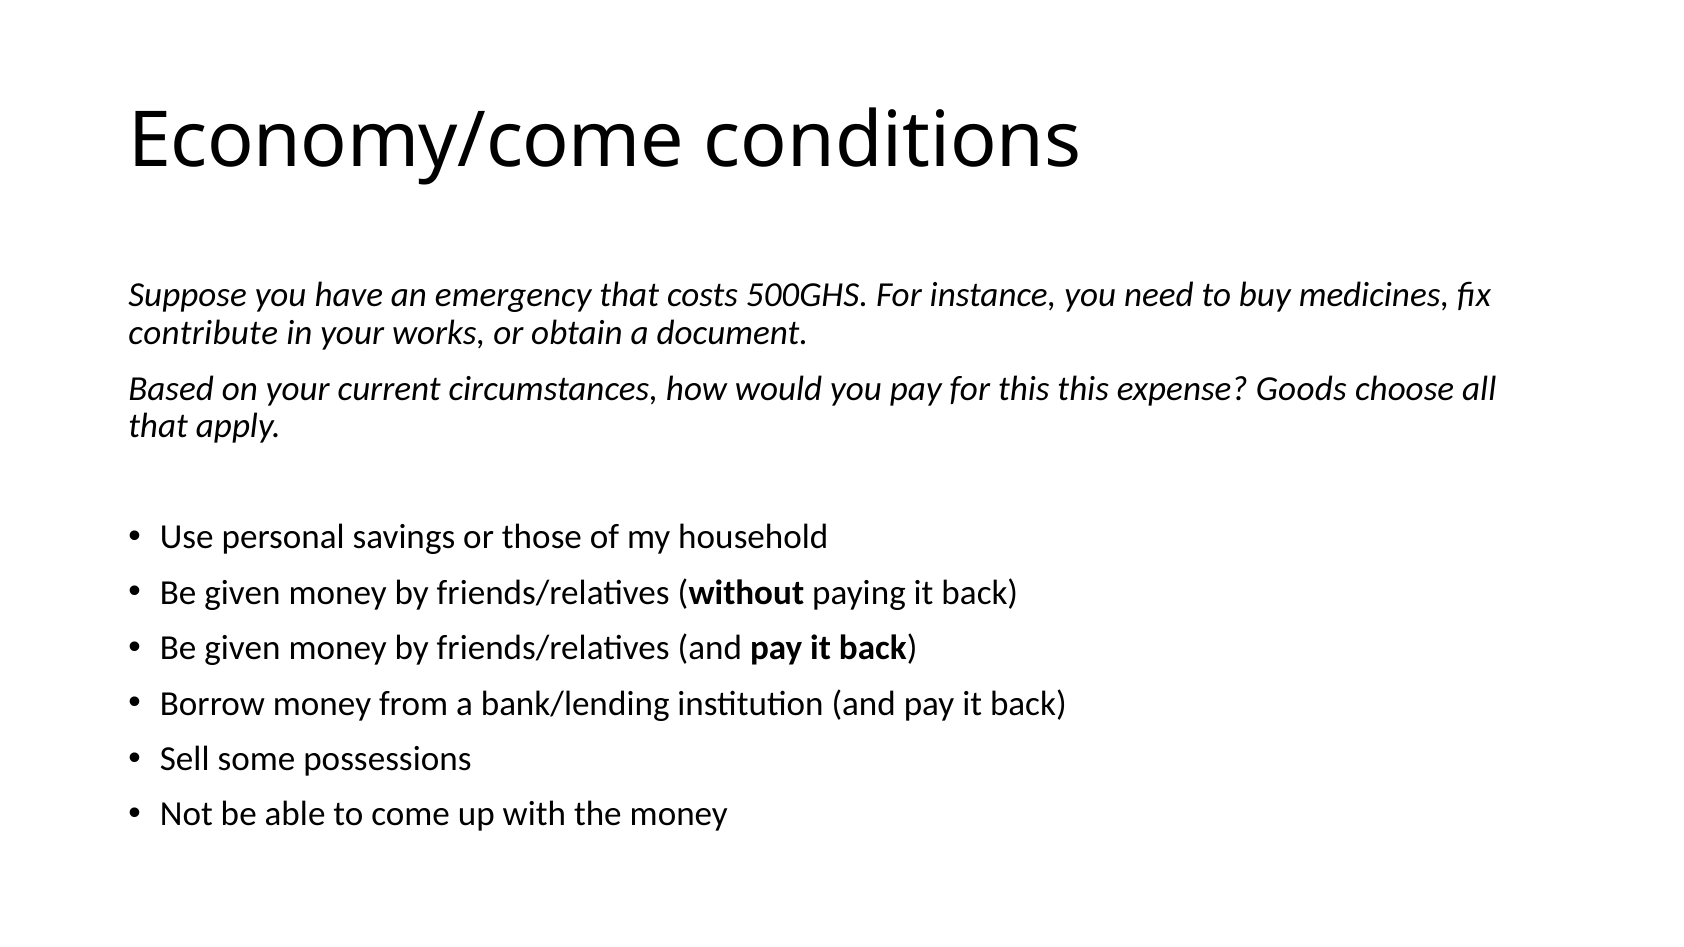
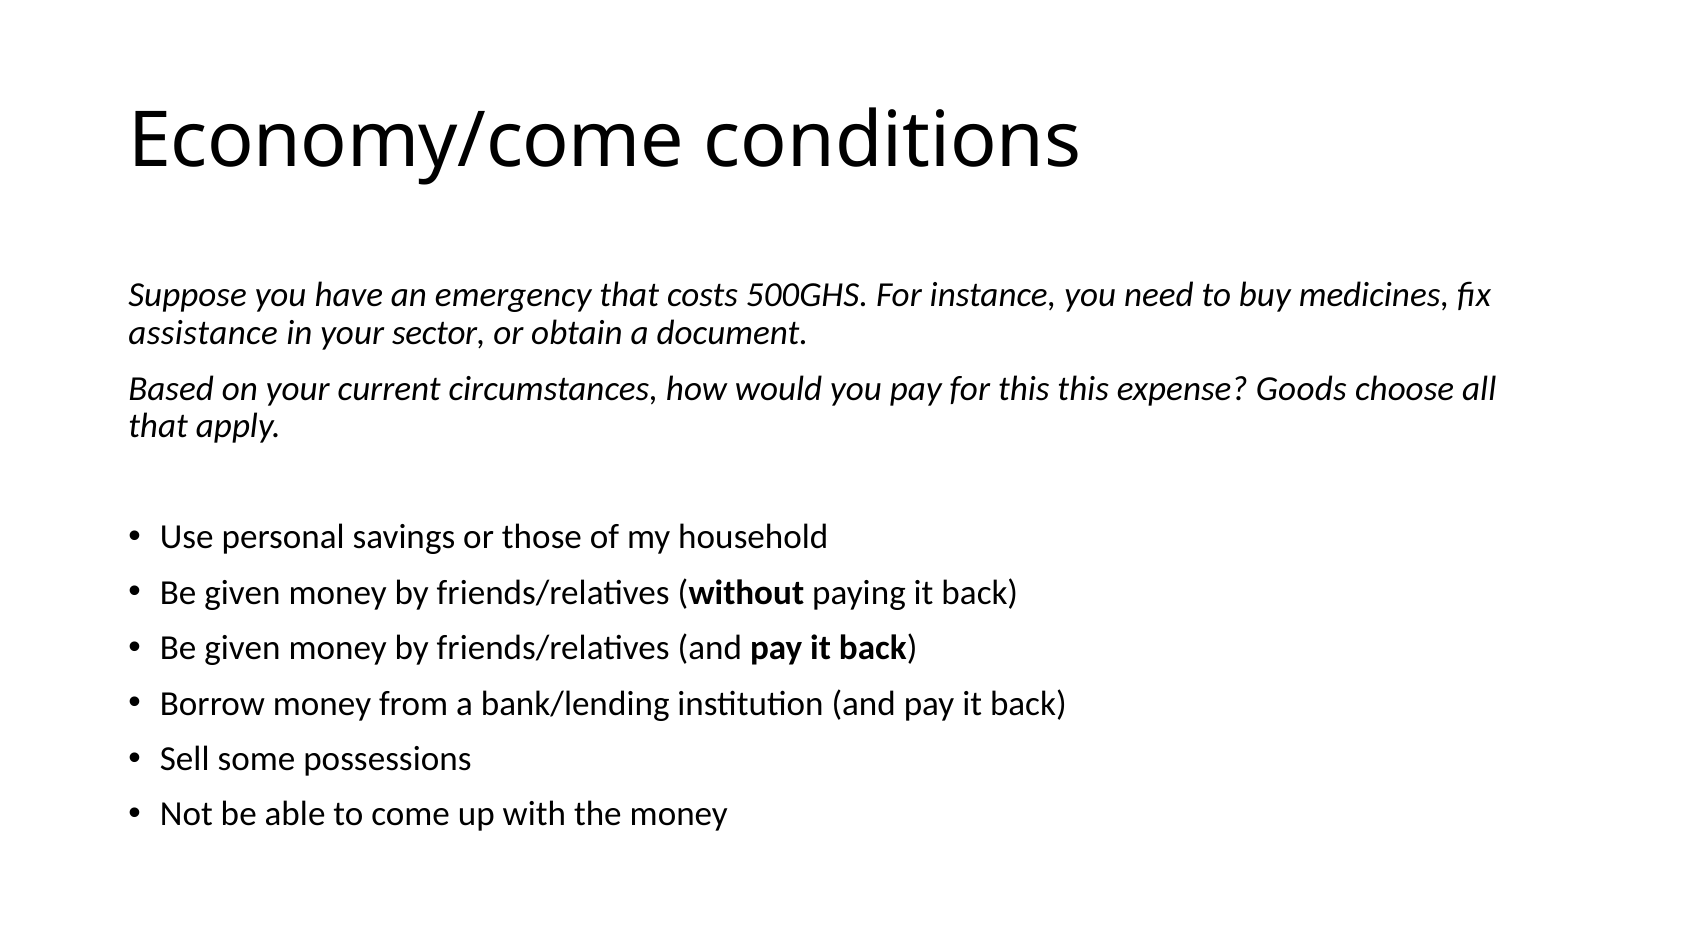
contribute: contribute -> assistance
works: works -> sector
